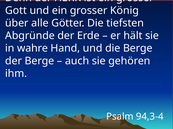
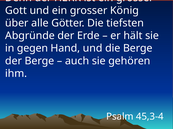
wahre: wahre -> gegen
94,3-4: 94,3-4 -> 45,3-4
